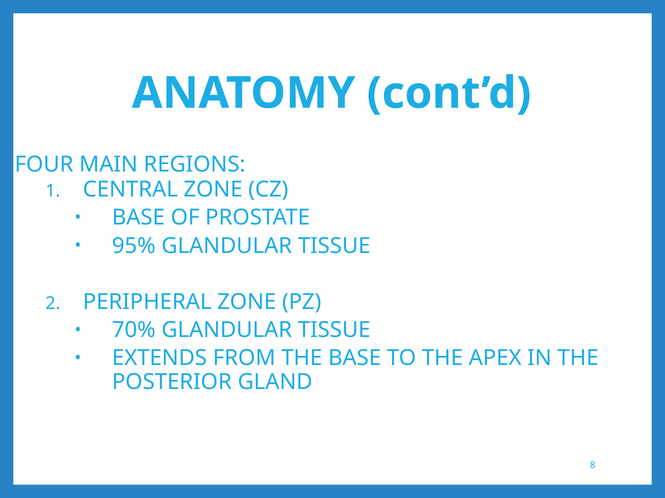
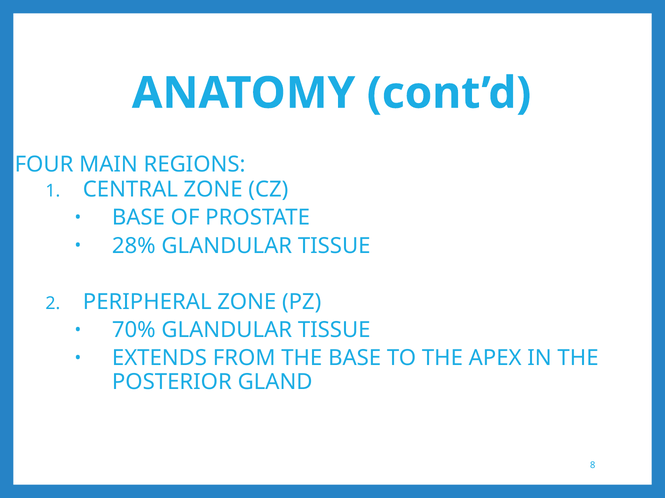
95%: 95% -> 28%
